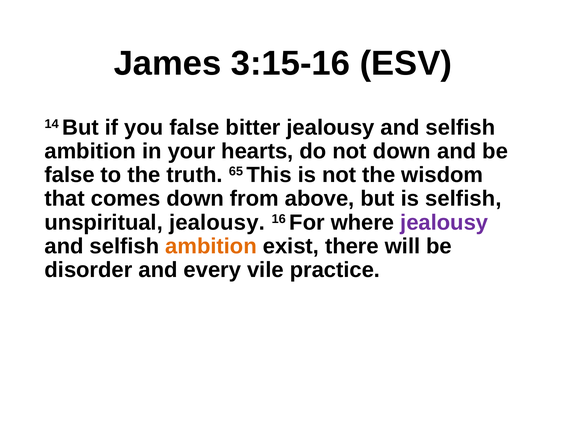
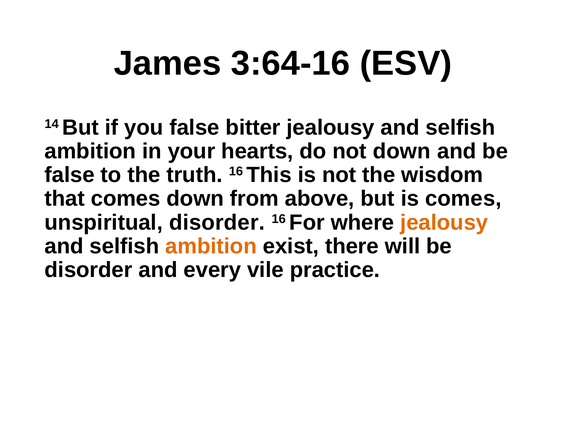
3:15-16: 3:15-16 -> 3:64-16
truth 65: 65 -> 16
is selfish: selfish -> comes
unspiritual jealousy: jealousy -> disorder
jealousy at (444, 223) colour: purple -> orange
